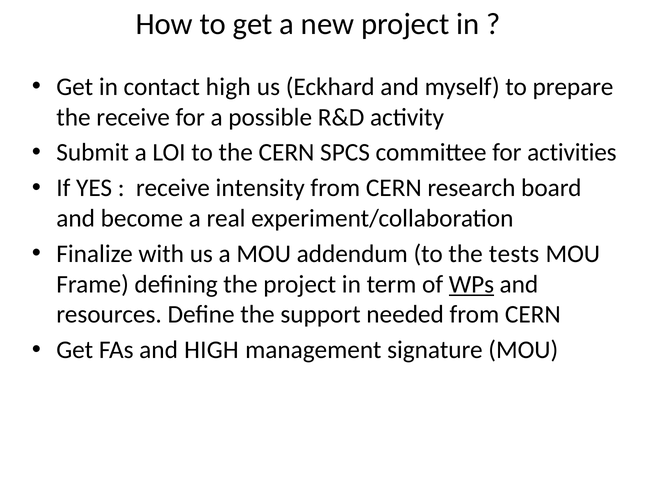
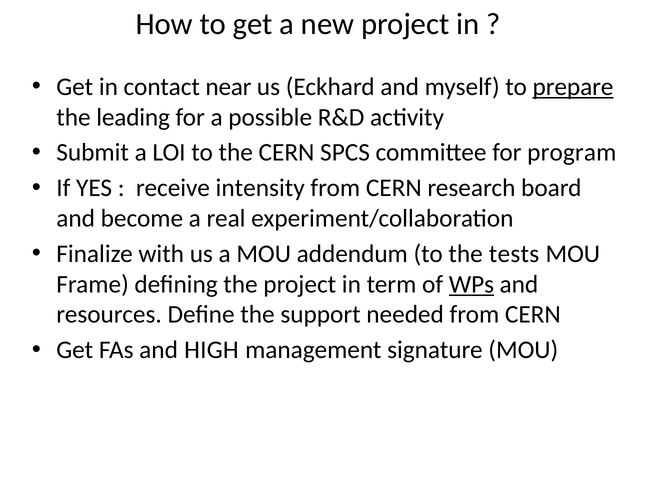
contact high: high -> near
prepare underline: none -> present
the receive: receive -> leading
activities: activities -> program
